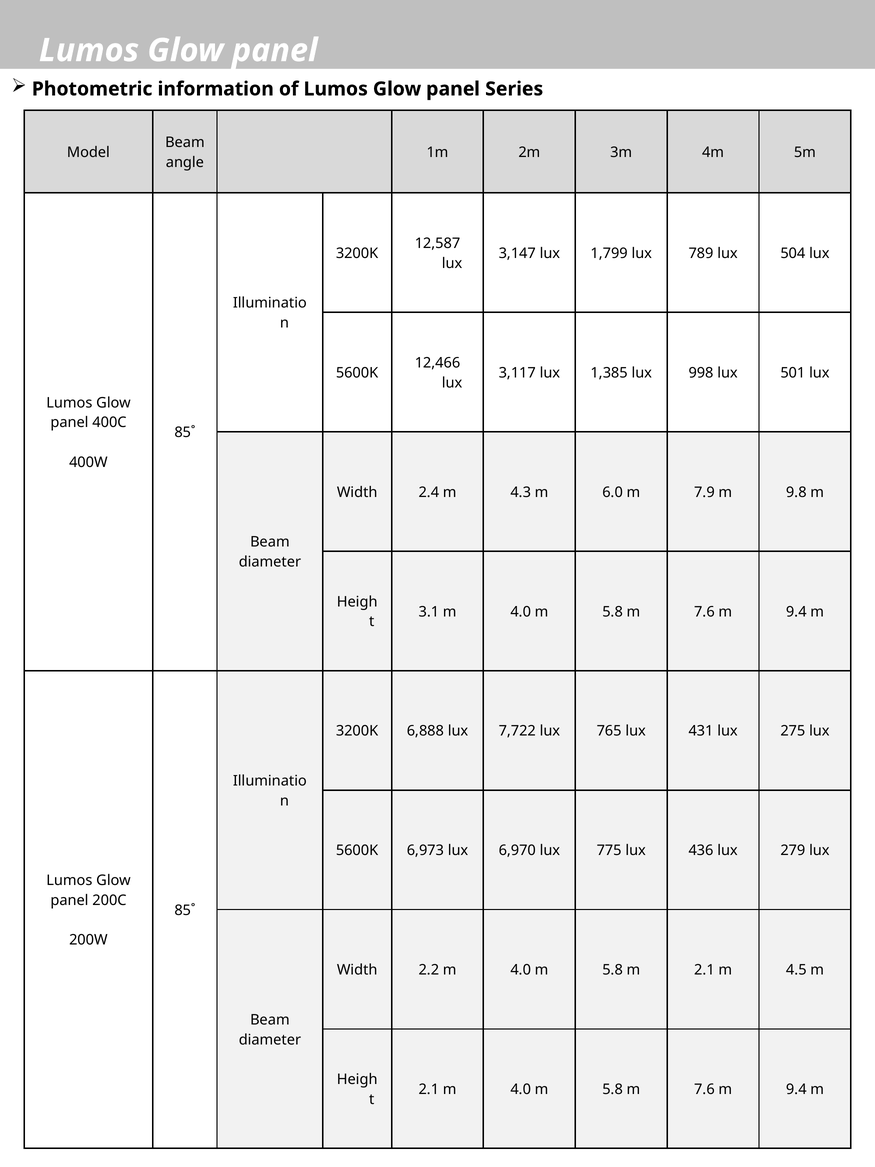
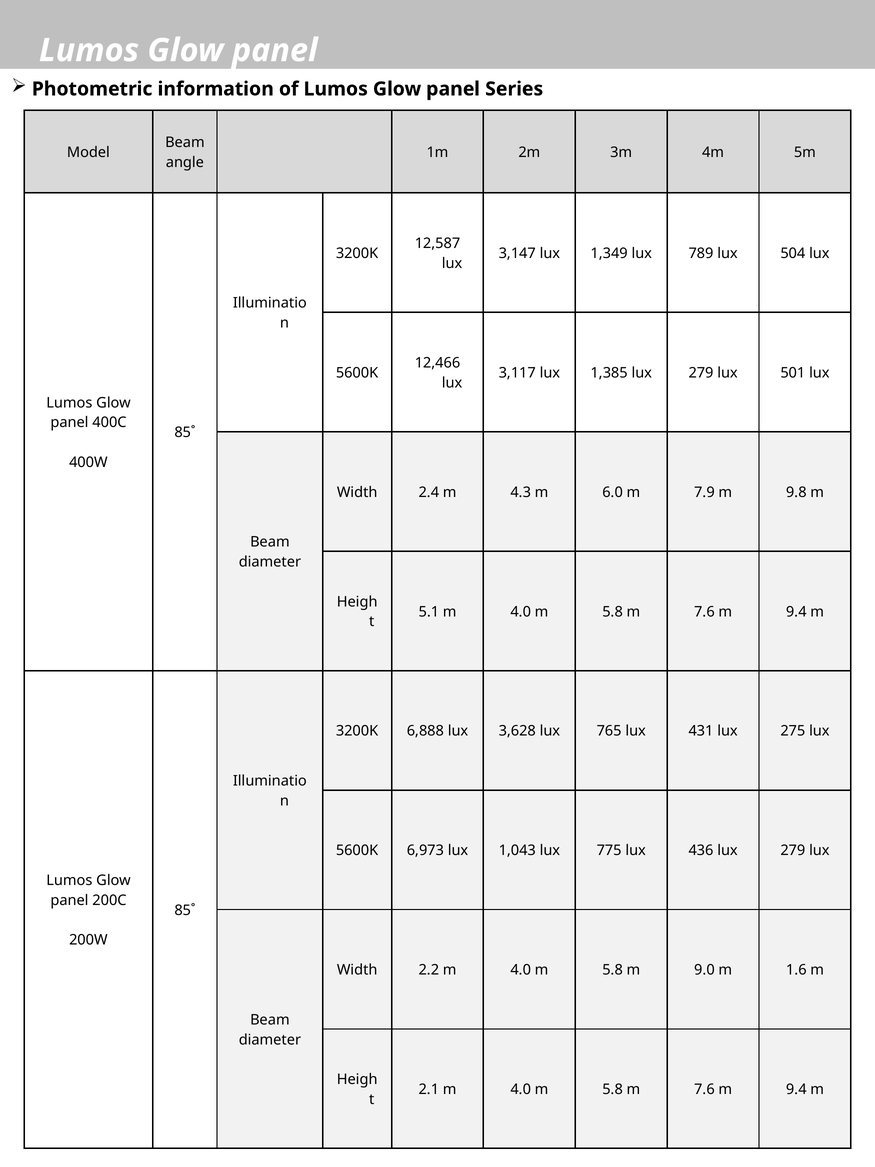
1,799: 1,799 -> 1,349
1,385 lux 998: 998 -> 279
3.1: 3.1 -> 5.1
7,722: 7,722 -> 3,628
6,970: 6,970 -> 1,043
m 2.1: 2.1 -> 9.0
4.5: 4.5 -> 1.6
